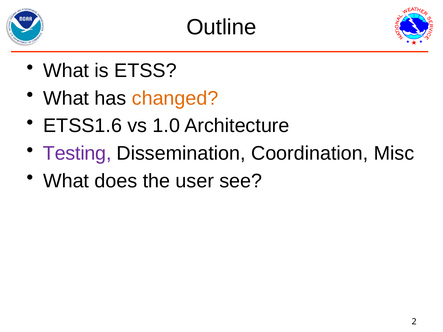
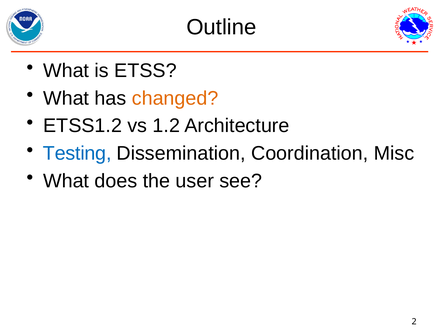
ETSS1.6: ETSS1.6 -> ETSS1.2
1.0: 1.0 -> 1.2
Testing colour: purple -> blue
